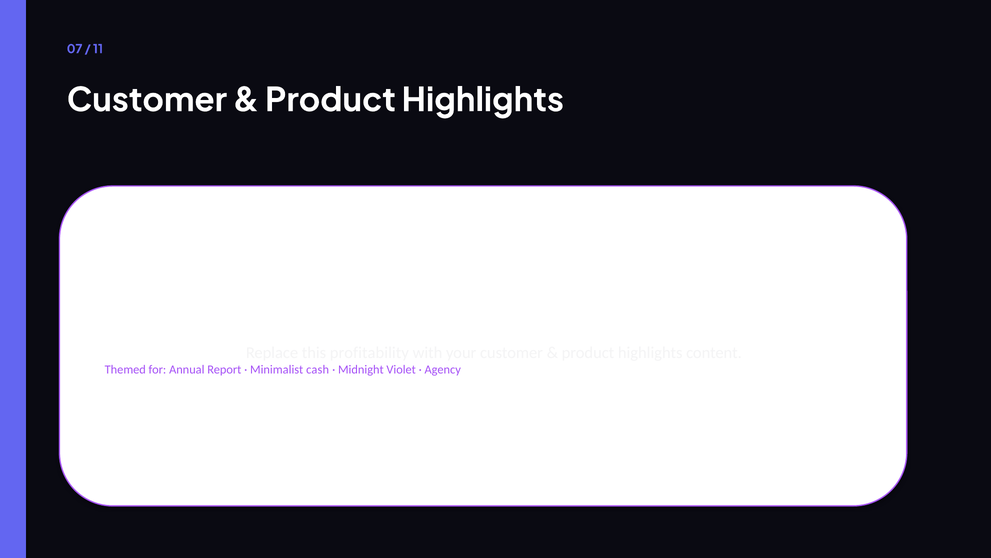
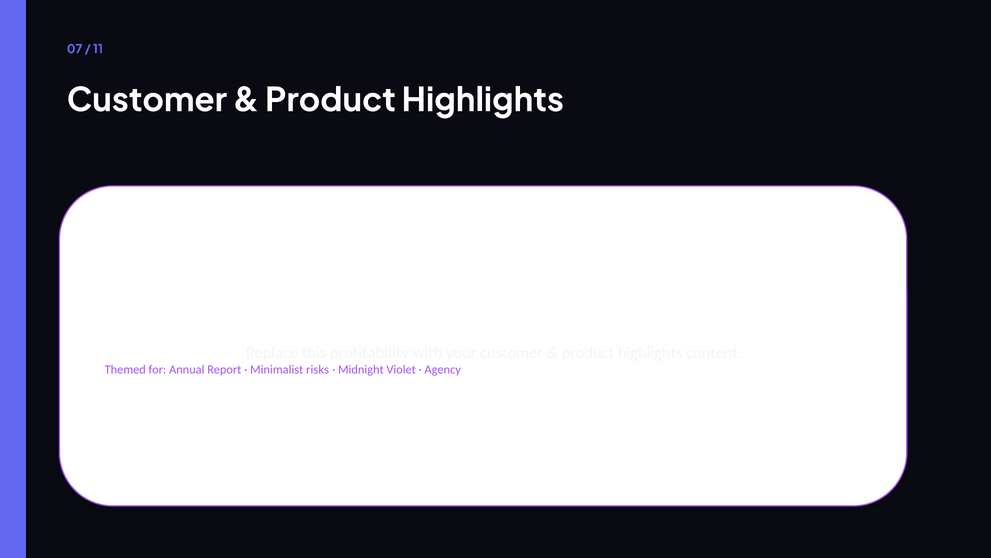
cash: cash -> risks
